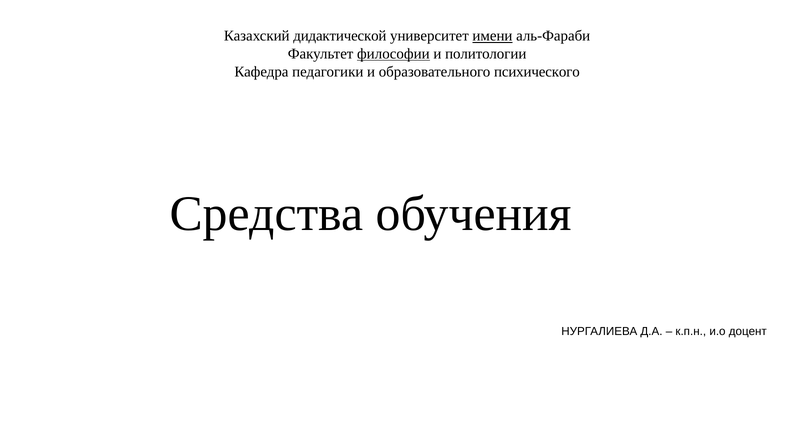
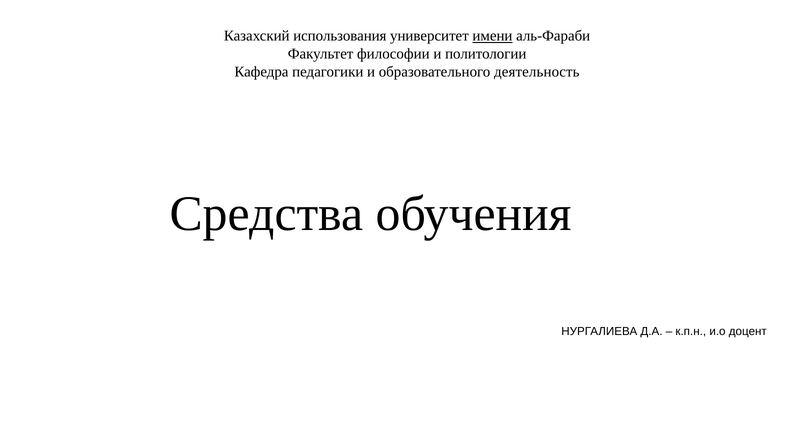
дидактической: дидактической -> использования
философии underline: present -> none
психического: психического -> деятельность
